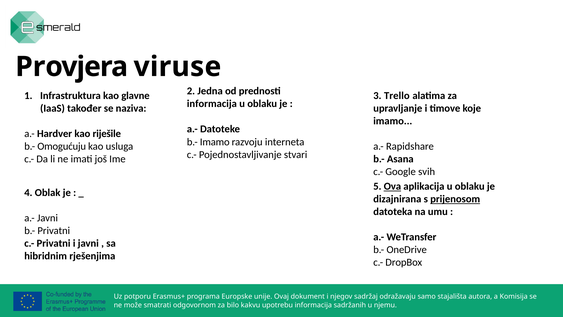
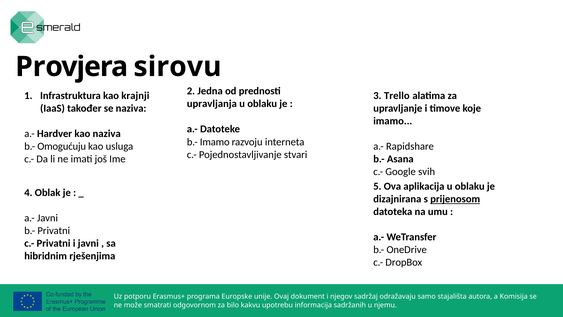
viruse: viruse -> sirovu
glavne: glavne -> krajnji
informacija at (212, 104): informacija -> upravljanja
kao riješile: riješile -> naziva
Ova underline: present -> none
